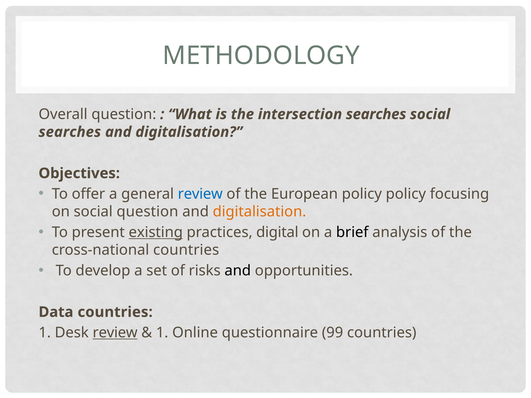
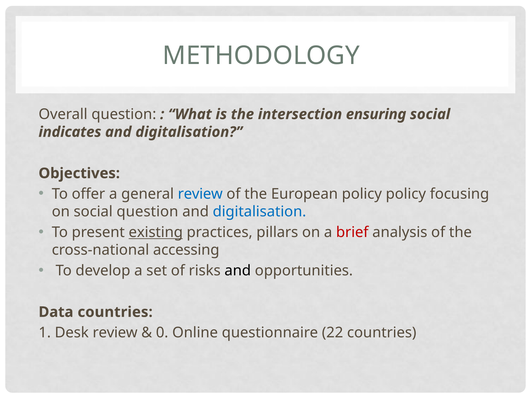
intersection searches: searches -> ensuring
searches at (70, 132): searches -> indicates
digitalisation at (259, 212) colour: orange -> blue
digital: digital -> pillars
brief colour: black -> red
cross-national countries: countries -> accessing
review at (115, 333) underline: present -> none
1 at (162, 333): 1 -> 0
99: 99 -> 22
